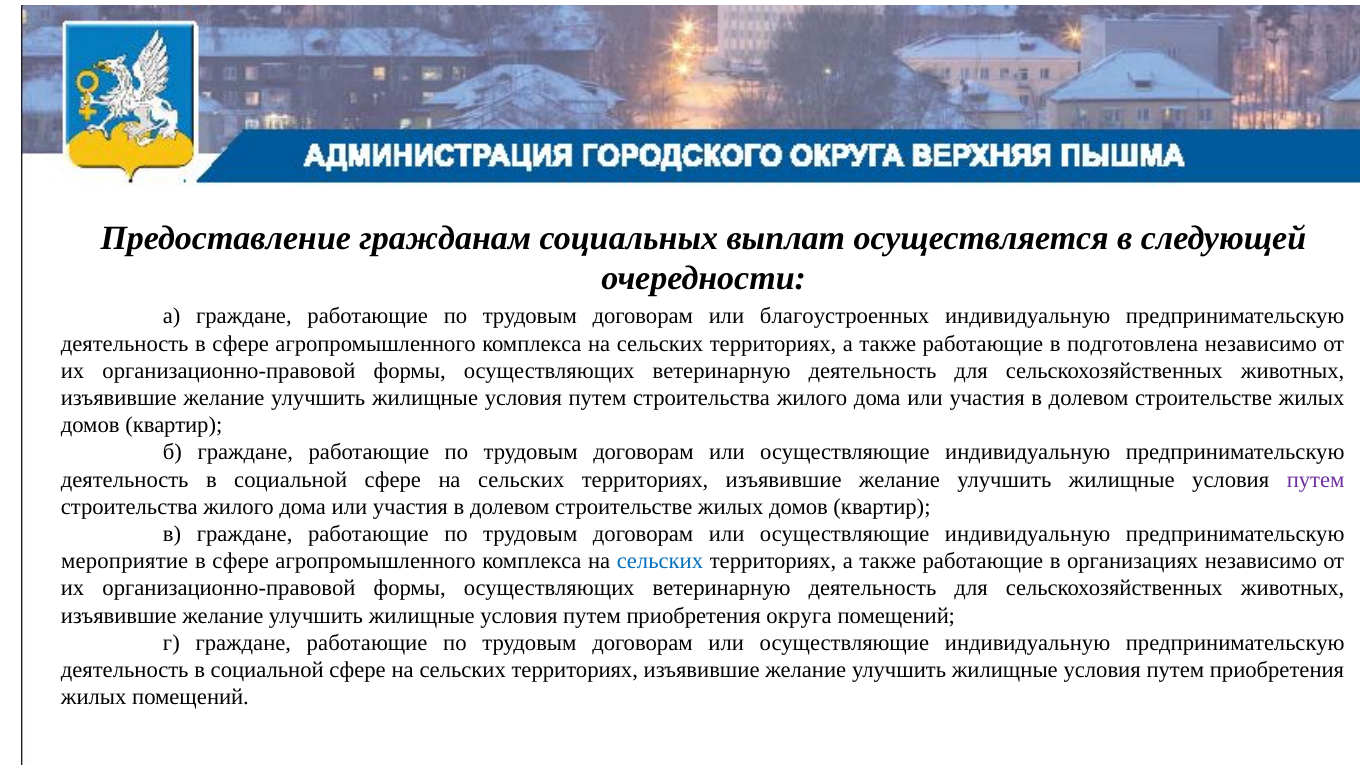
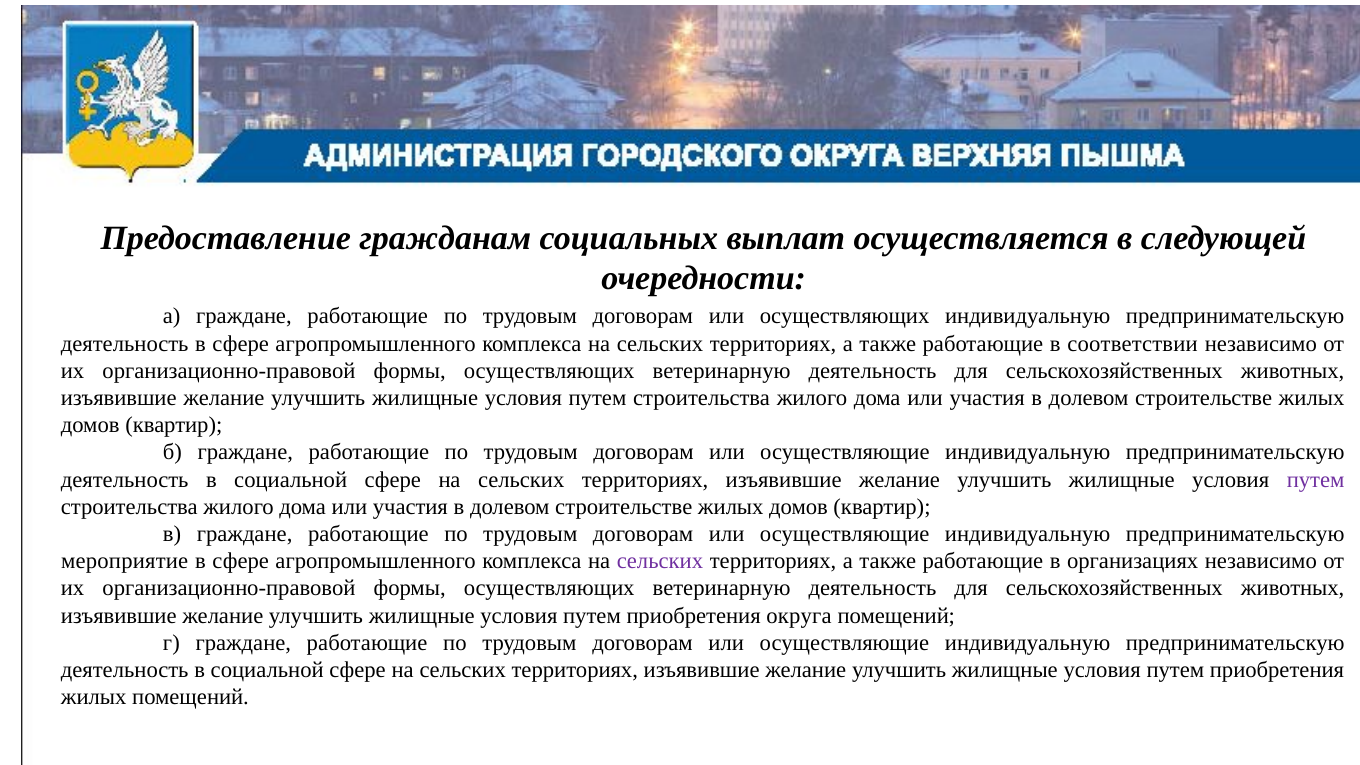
или благоустроенных: благоустроенных -> осуществляющих
подготовлена: подготовлена -> соответствии
сельских at (660, 561) colour: blue -> purple
